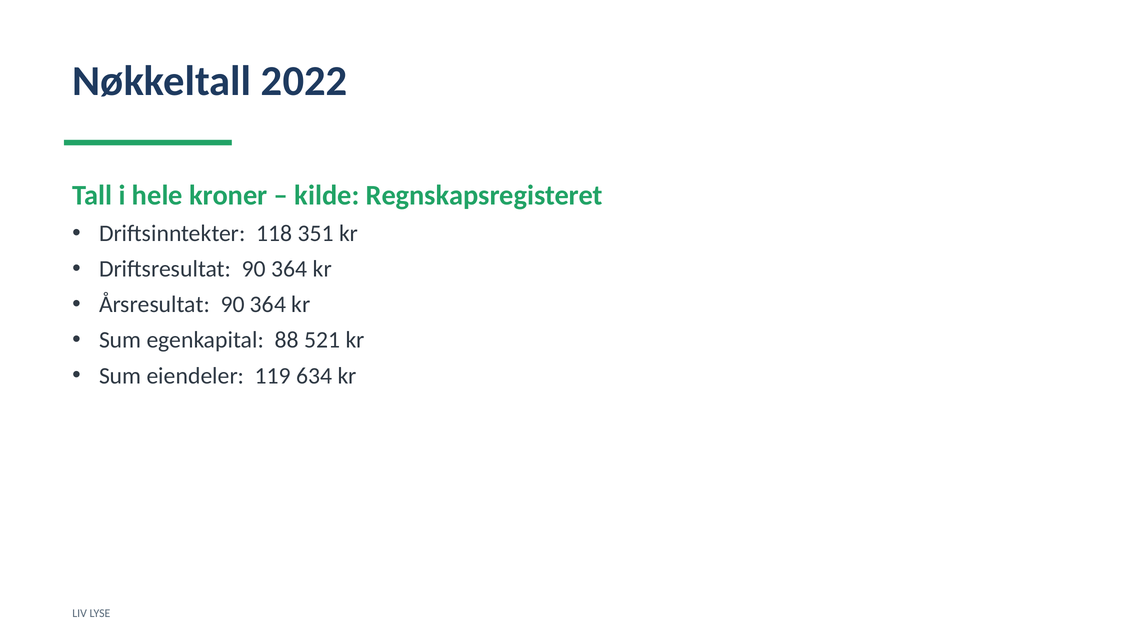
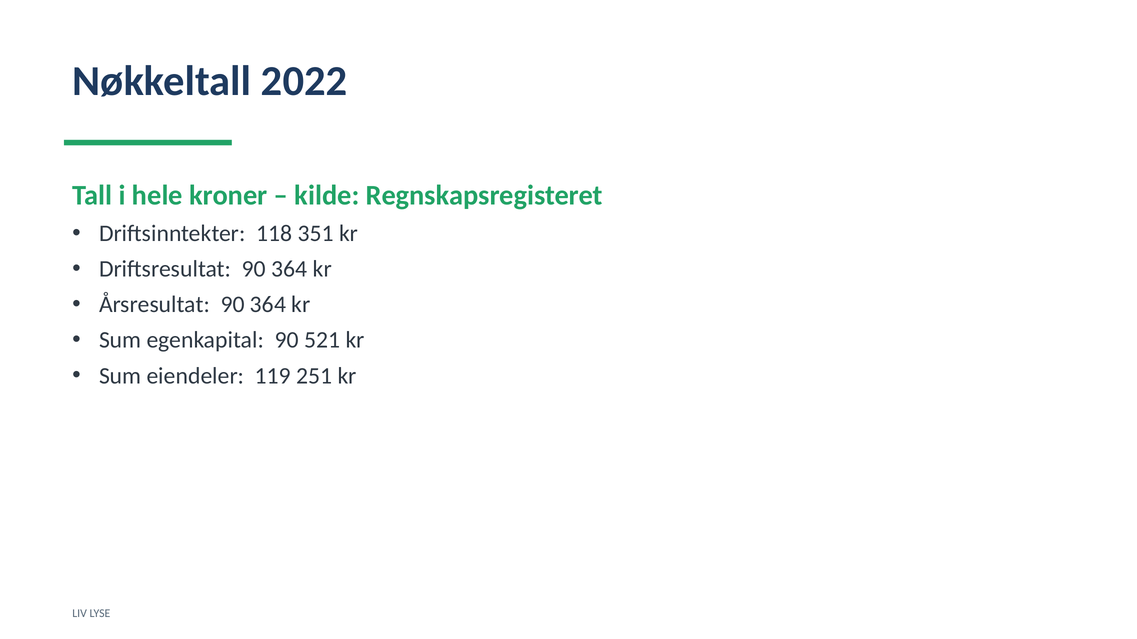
egenkapital 88: 88 -> 90
634: 634 -> 251
